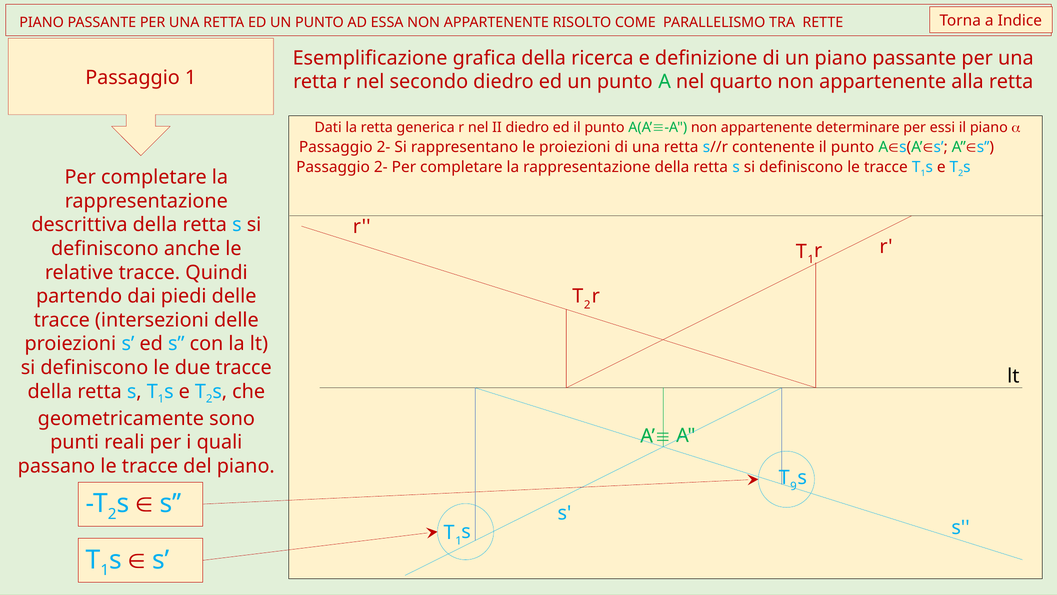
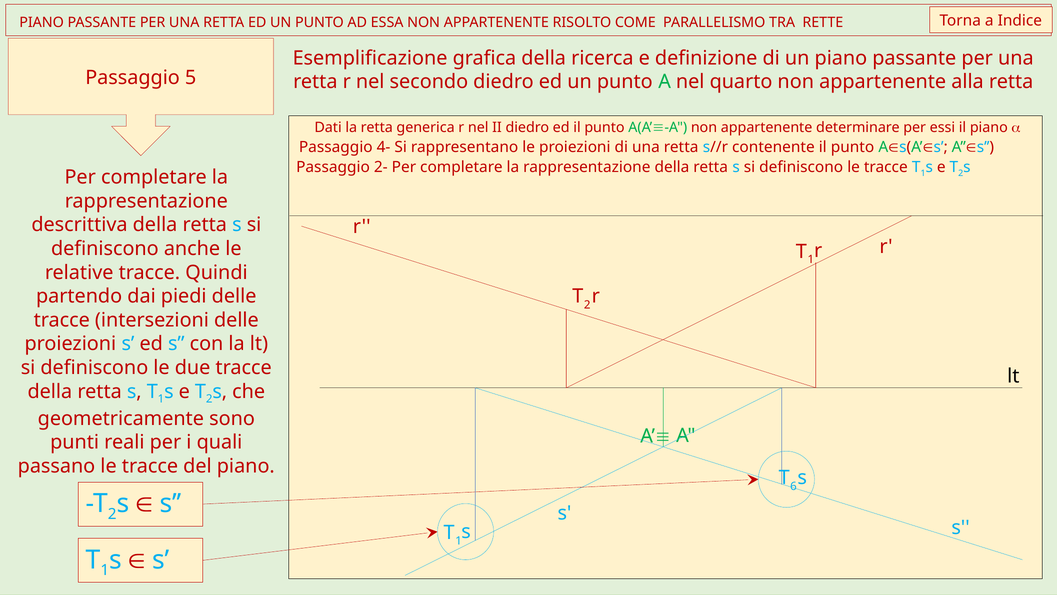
Passaggio 1: 1 -> 5
2- at (384, 147): 2- -> 4-
9: 9 -> 6
